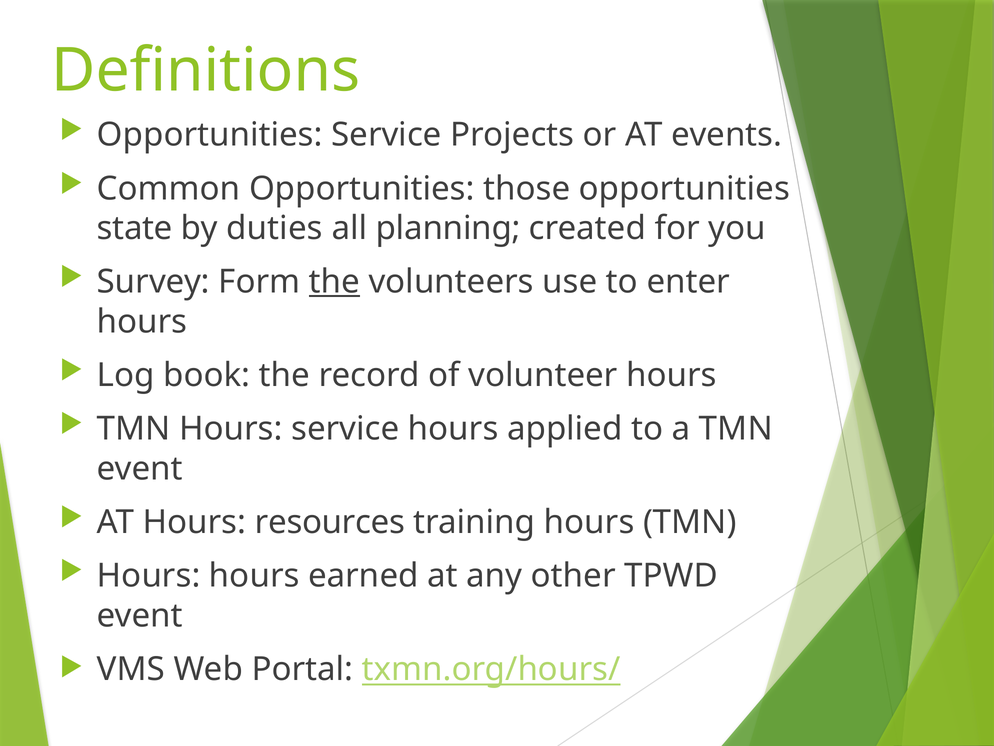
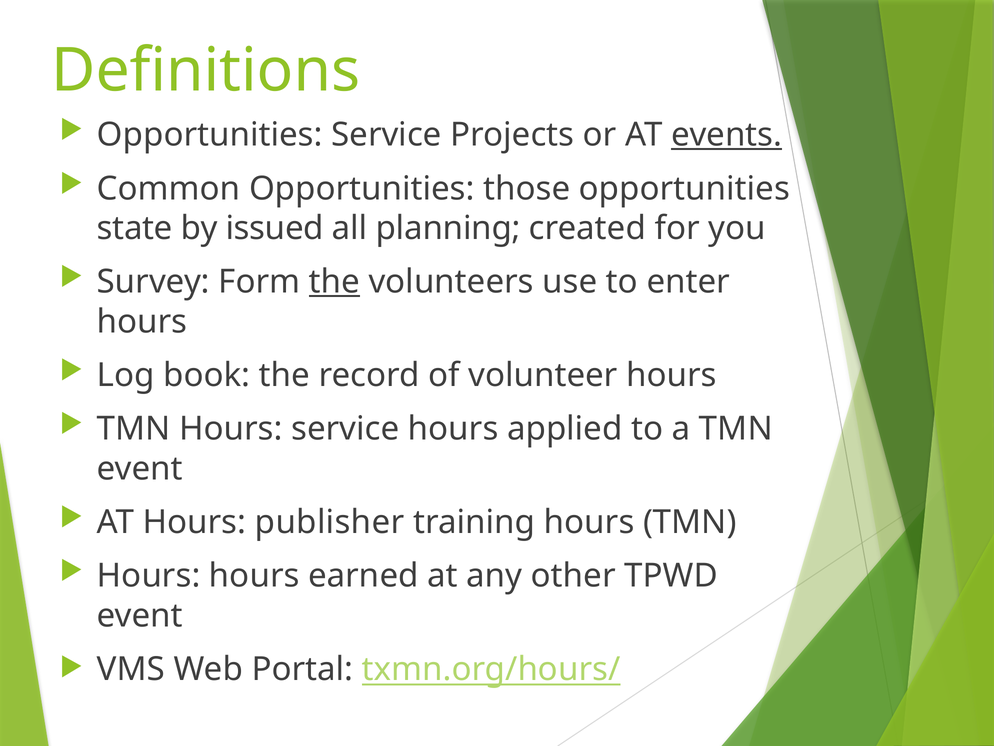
events underline: none -> present
duties: duties -> issued
resources: resources -> publisher
